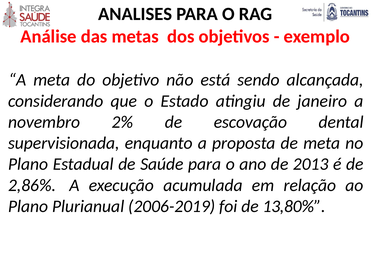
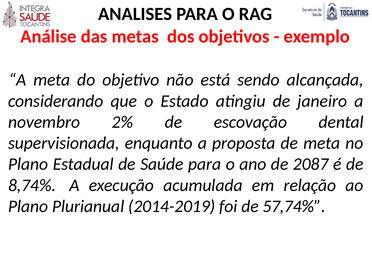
2013: 2013 -> 2087
2,86%: 2,86% -> 8,74%
2006-2019: 2006-2019 -> 2014-2019
13,80%: 13,80% -> 57,74%
